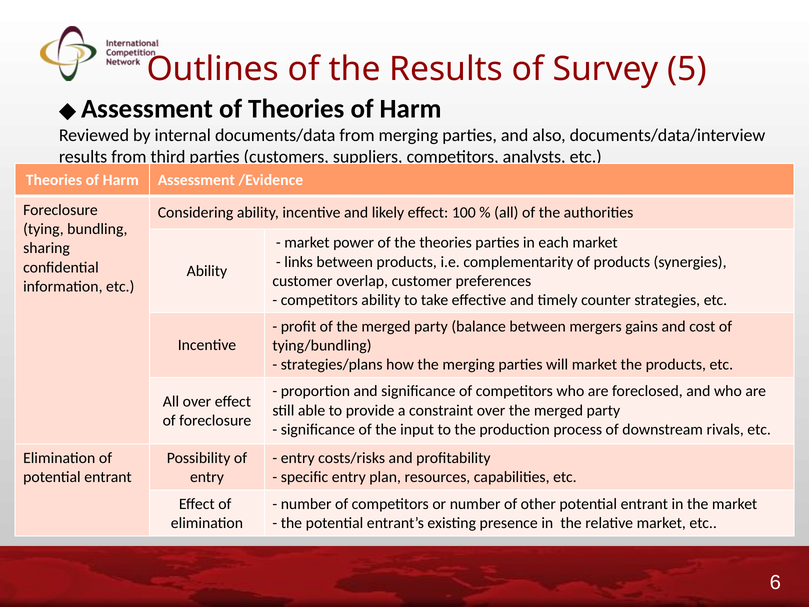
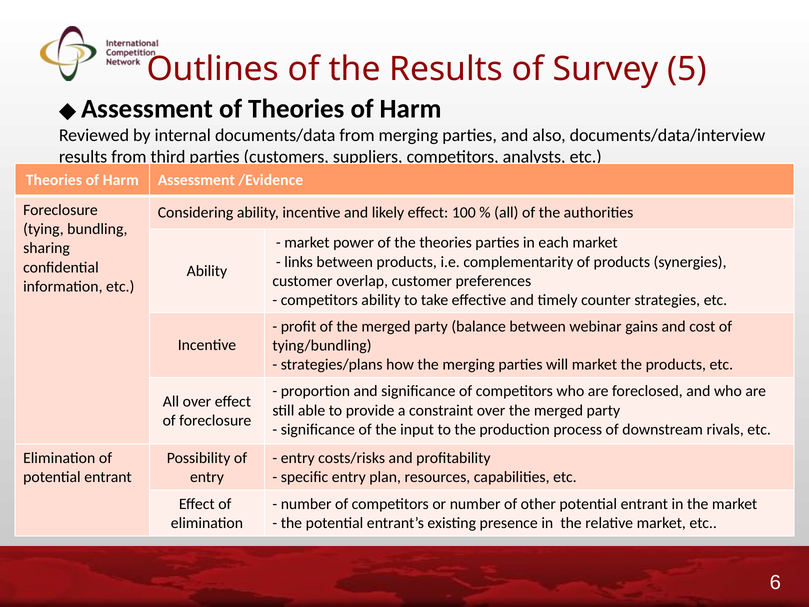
mergers: mergers -> webinar
